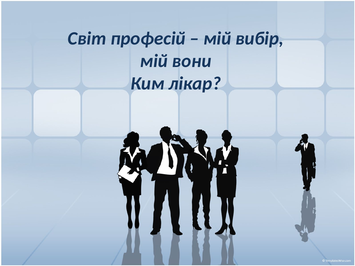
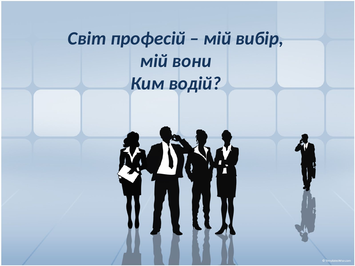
лікар: лікар -> водій
